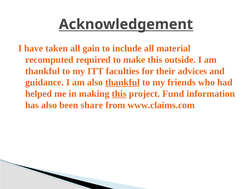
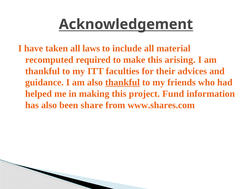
gain: gain -> laws
outside: outside -> arising
this at (119, 94) underline: present -> none
www.claims.com: www.claims.com -> www.shares.com
